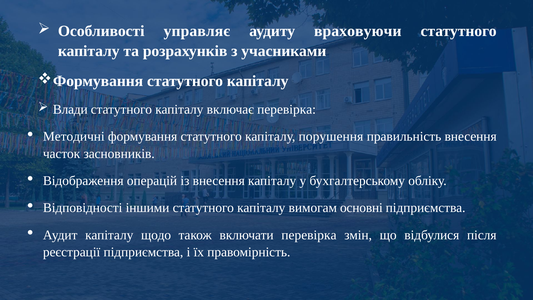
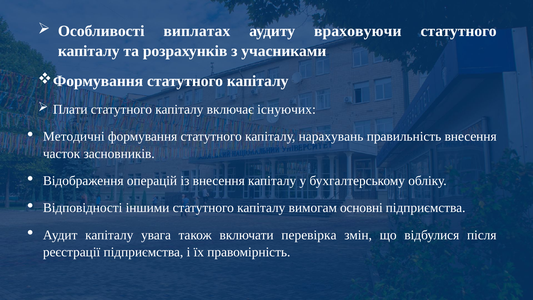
управляє: управляє -> виплатах
Влади: Влади -> Плати
включає перевірка: перевірка -> існуючих
порушення: порушення -> нарахувань
щодо: щодо -> увага
